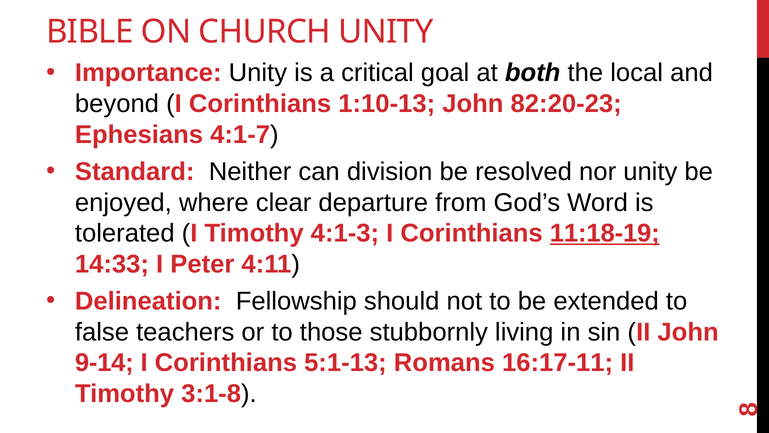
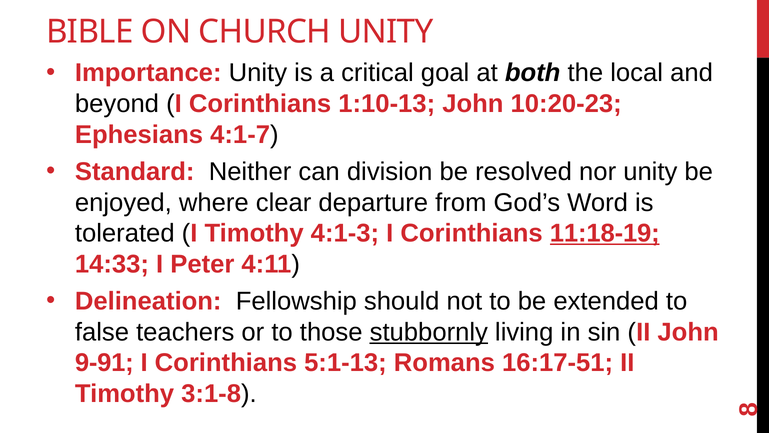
82:20-23: 82:20-23 -> 10:20-23
stubbornly underline: none -> present
9-14: 9-14 -> 9-91
16:17-11: 16:17-11 -> 16:17-51
